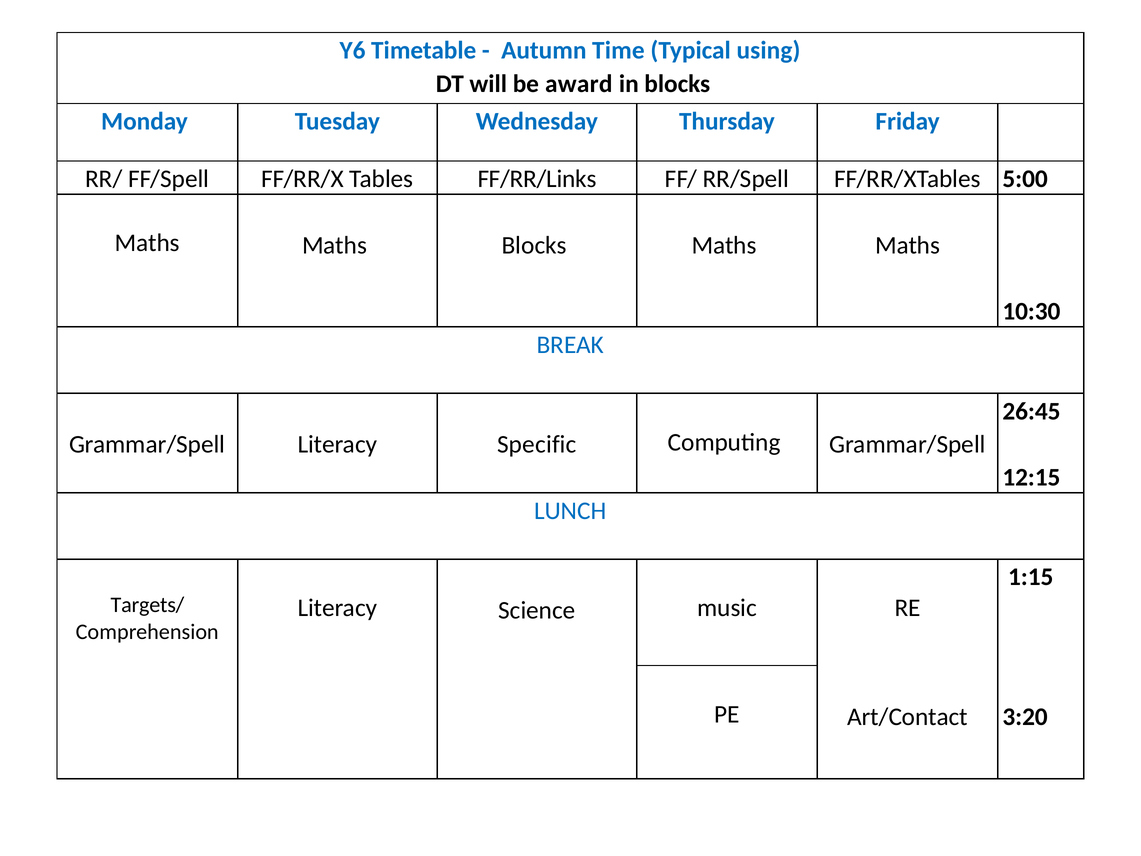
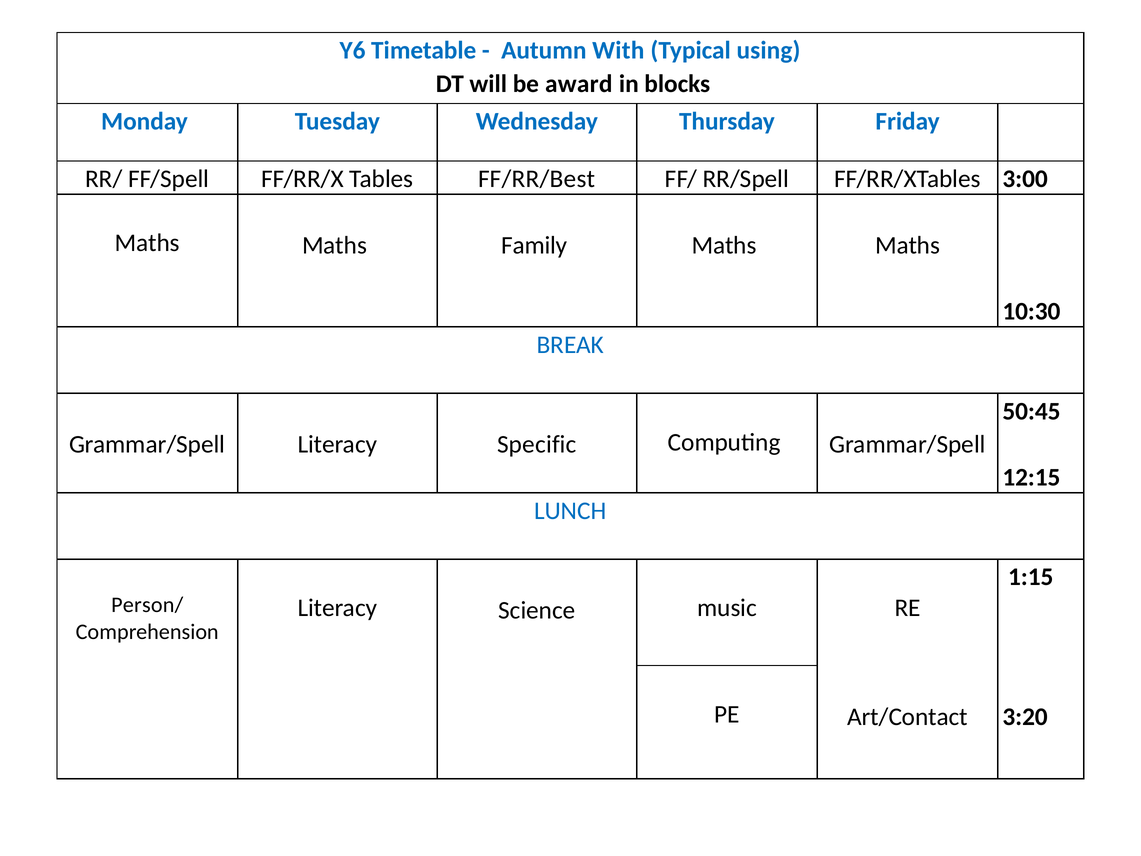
Time: Time -> With
FF/RR/Links: FF/RR/Links -> FF/RR/Best
5:00: 5:00 -> 3:00
Maths Blocks: Blocks -> Family
26:45: 26:45 -> 50:45
Targets/: Targets/ -> Person/
